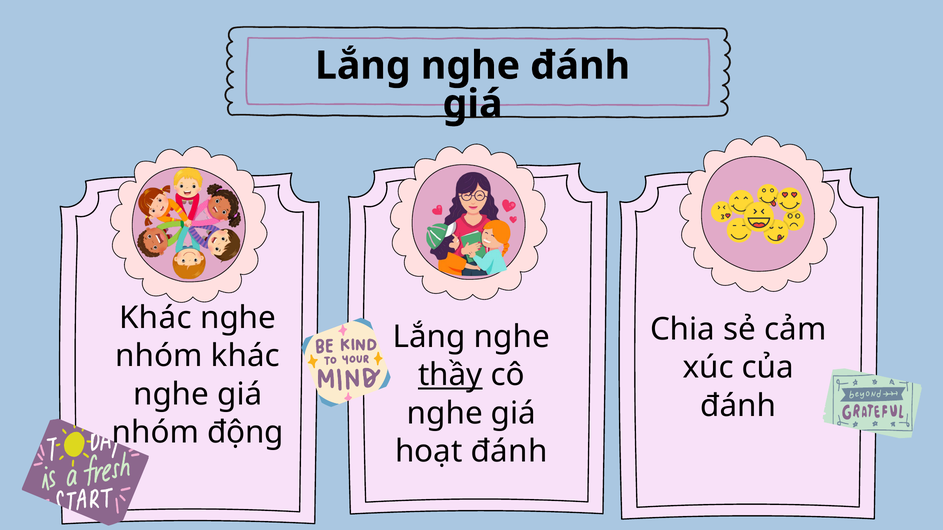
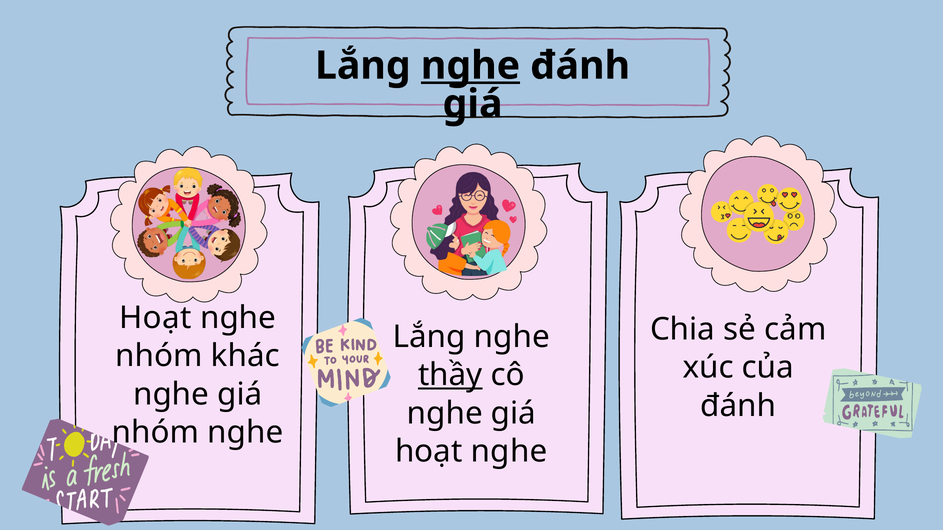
nghe at (470, 66) underline: none -> present
Khác at (155, 318): Khác -> Hoạt
nhóm động: động -> nghe
đánh at (509, 452): đánh -> nghe
